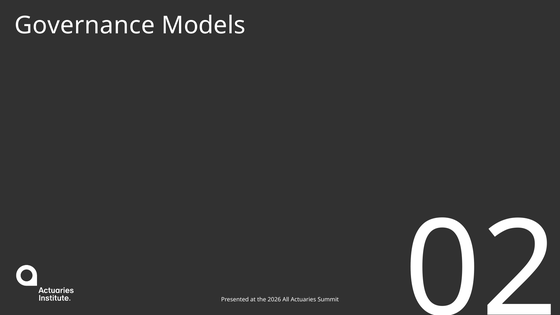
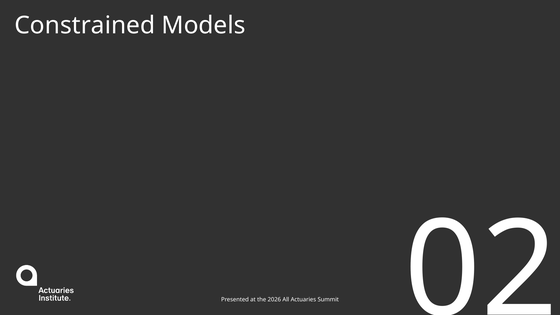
Governance: Governance -> Constrained
